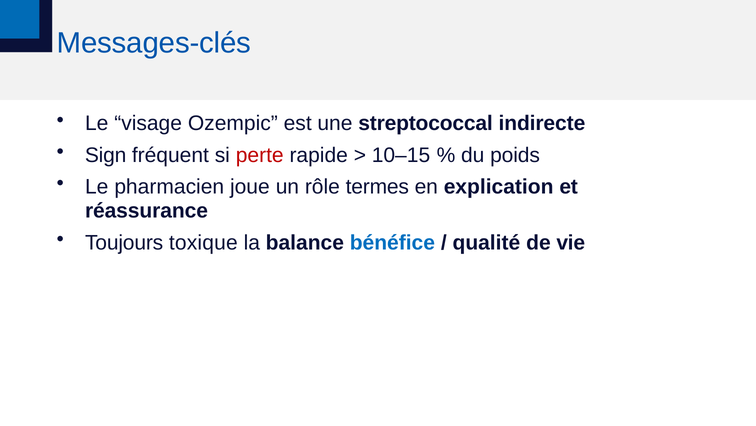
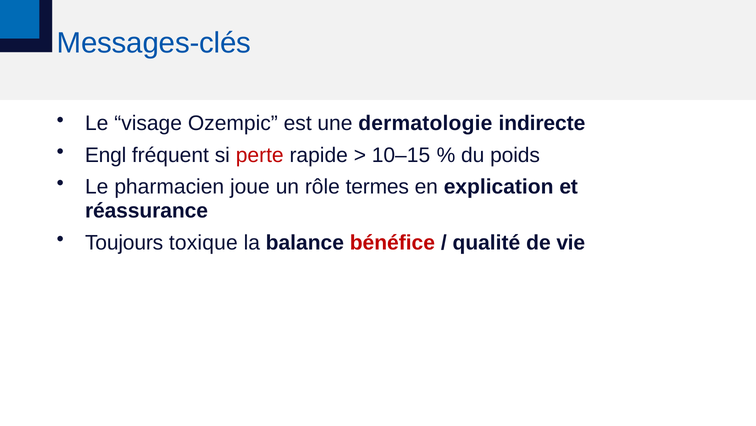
streptococcal: streptococcal -> dermatologie
Sign: Sign -> Engl
bénéfice colour: blue -> red
